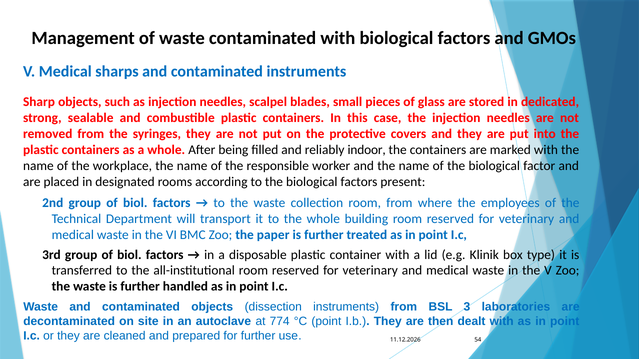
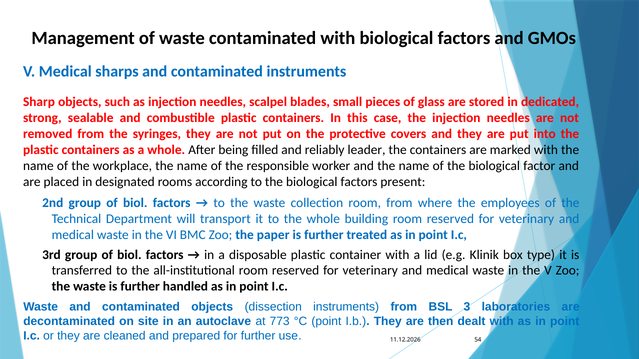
indoor: indoor -> leader
774: 774 -> 773
